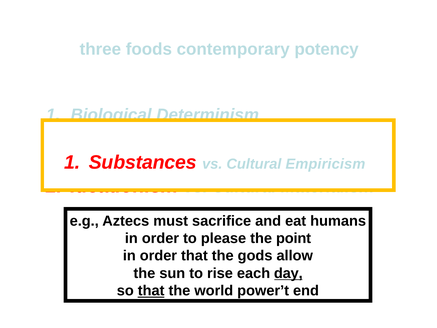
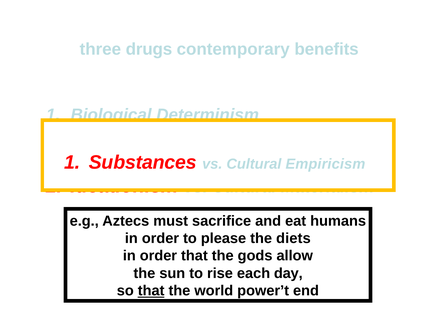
foods: foods -> drugs
potency: potency -> benefits
point: point -> diets
day underline: present -> none
